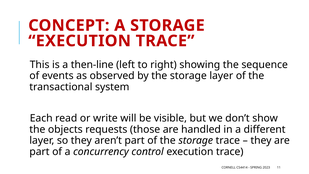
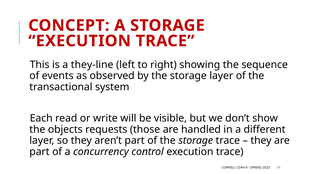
then-line: then-line -> they-line
